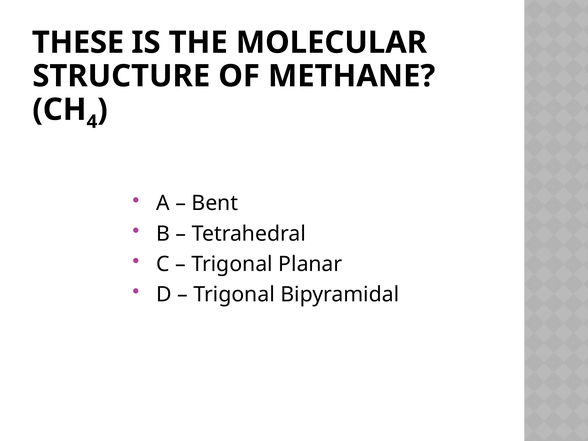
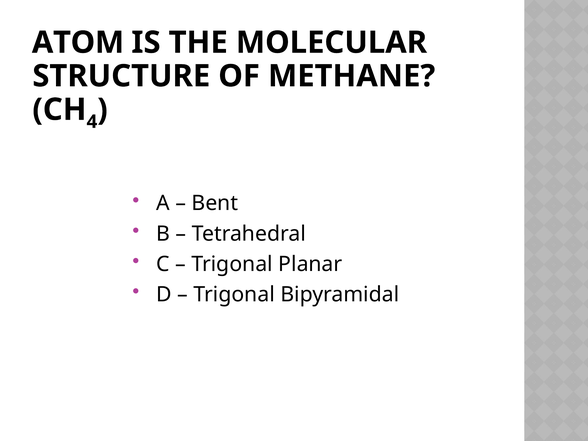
THESE: THESE -> ATOM
